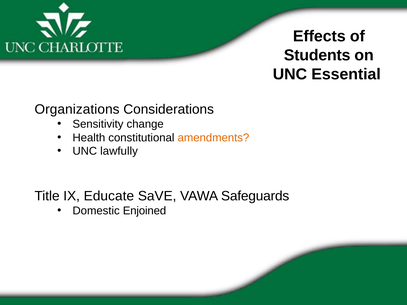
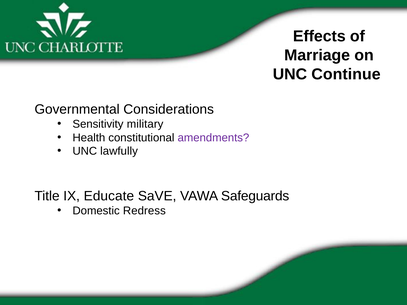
Students: Students -> Marriage
Essential: Essential -> Continue
Organizations: Organizations -> Governmental
change: change -> military
amendments colour: orange -> purple
Enjoined: Enjoined -> Redress
